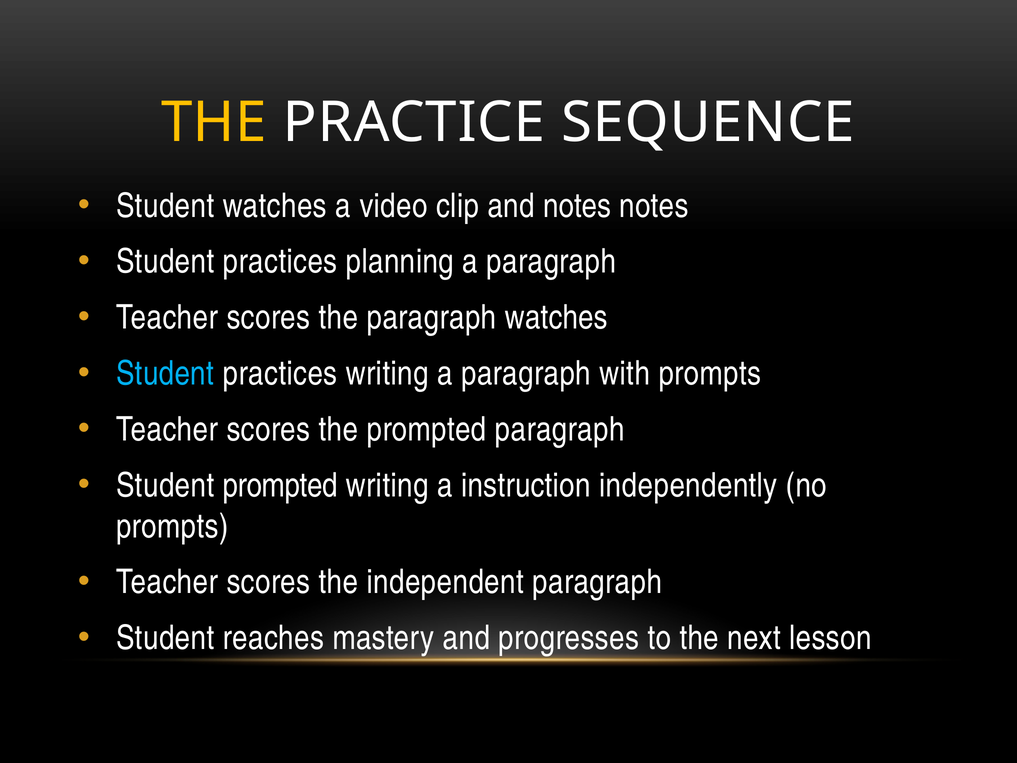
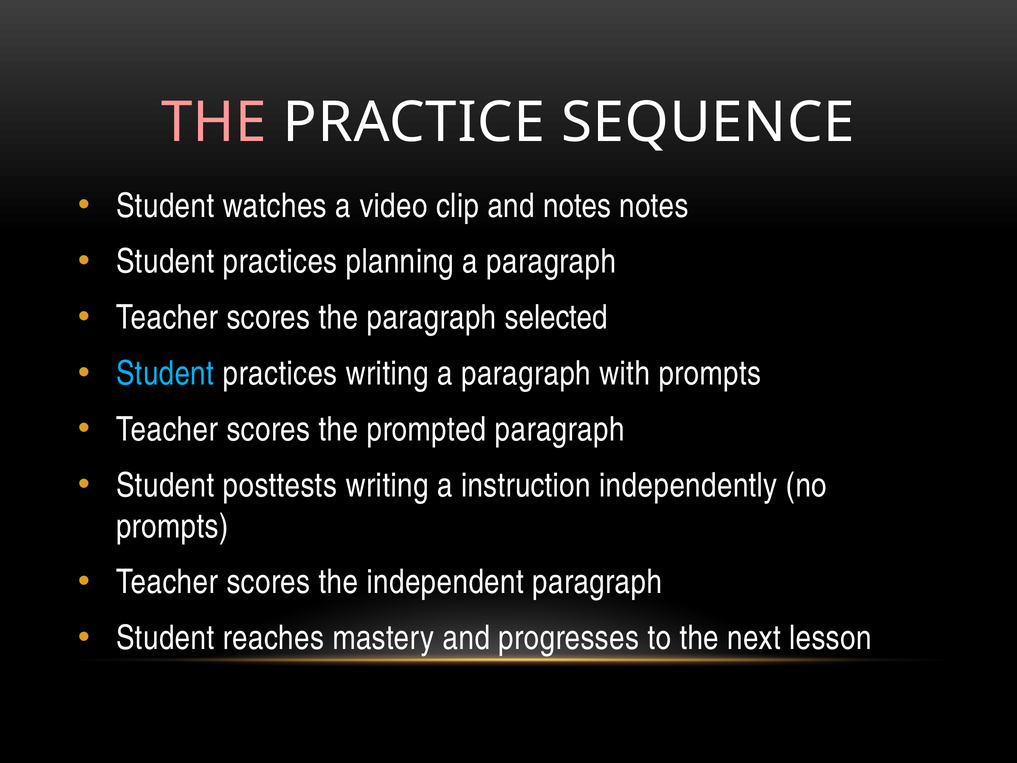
THE at (214, 123) colour: yellow -> pink
paragraph watches: watches -> selected
Student prompted: prompted -> posttests
